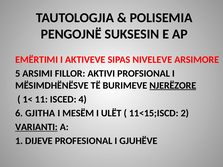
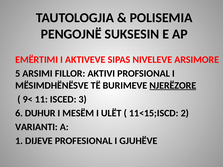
1<: 1< -> 9<
4: 4 -> 3
GJITHA: GJITHA -> DUHUR
VARIANTI underline: present -> none
